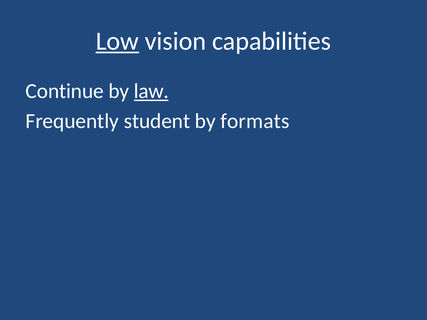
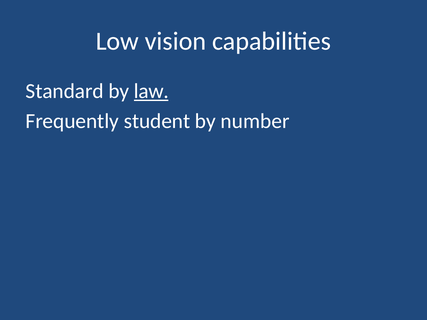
Low underline: present -> none
Continue: Continue -> Standard
formats: formats -> number
